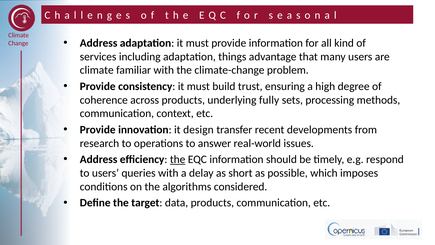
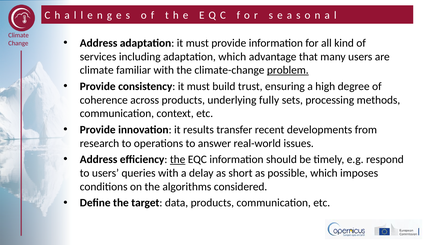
adaptation things: things -> which
problem underline: none -> present
design: design -> results
